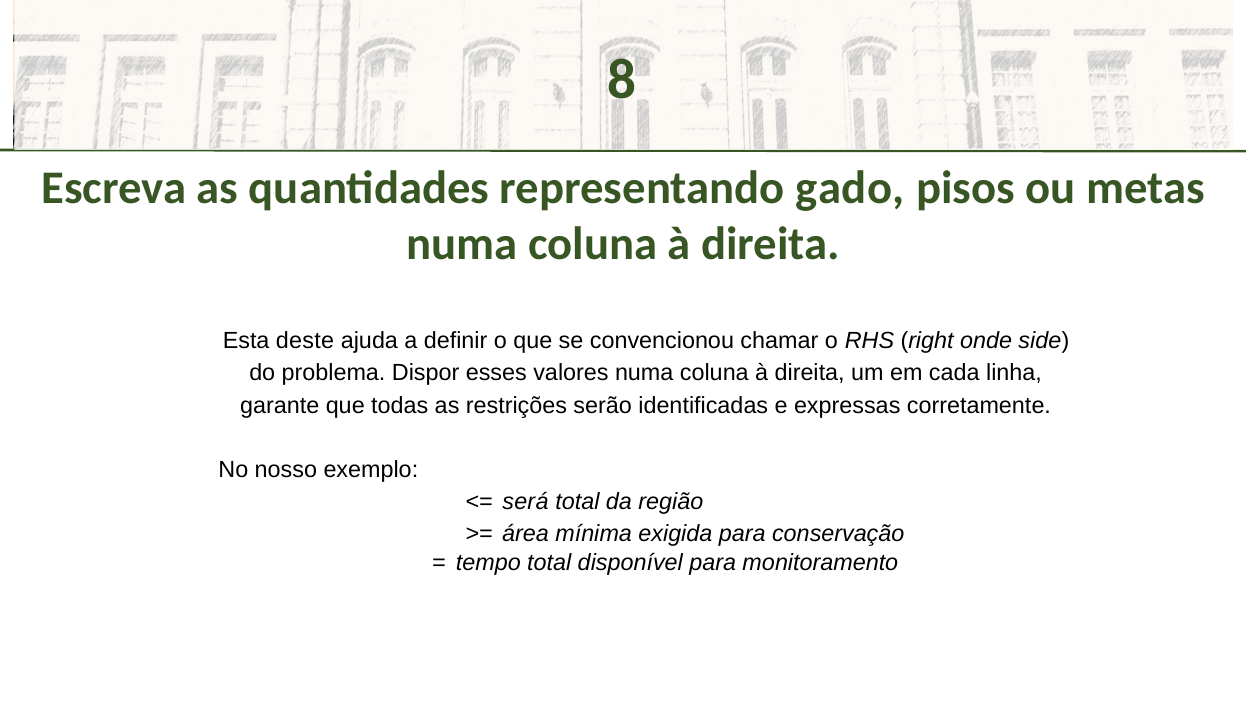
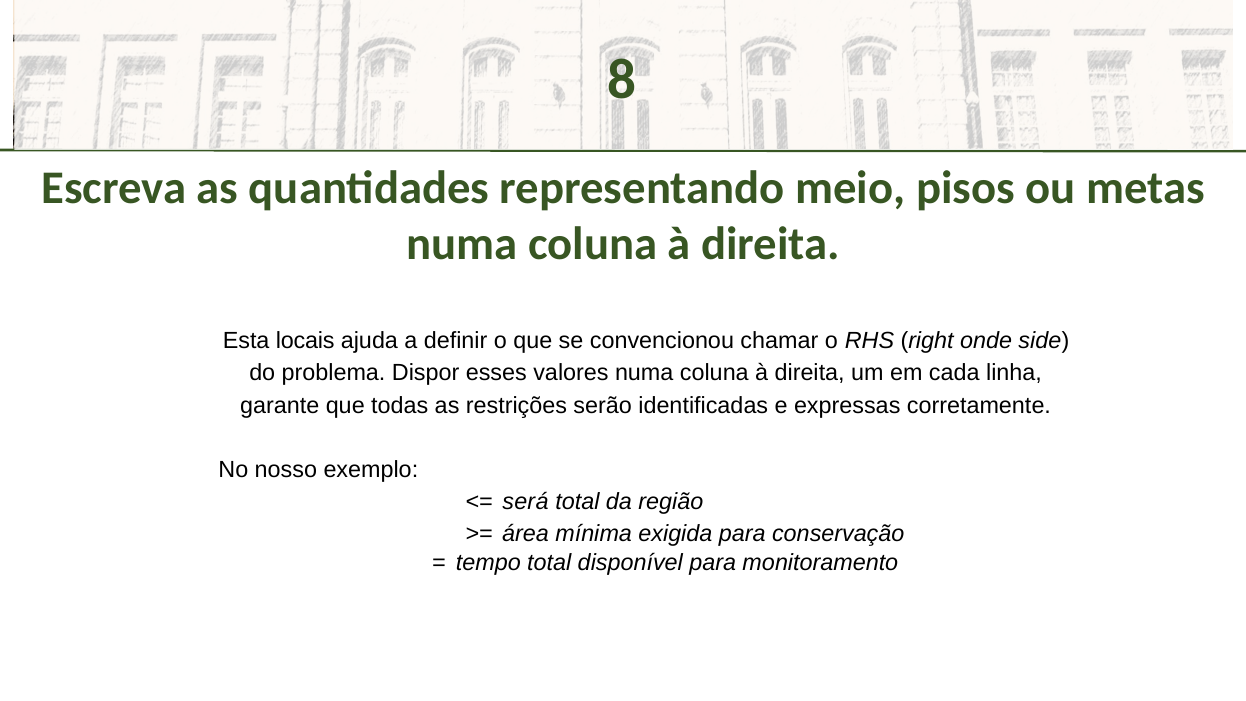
gado: gado -> meio
deste: deste -> locais
